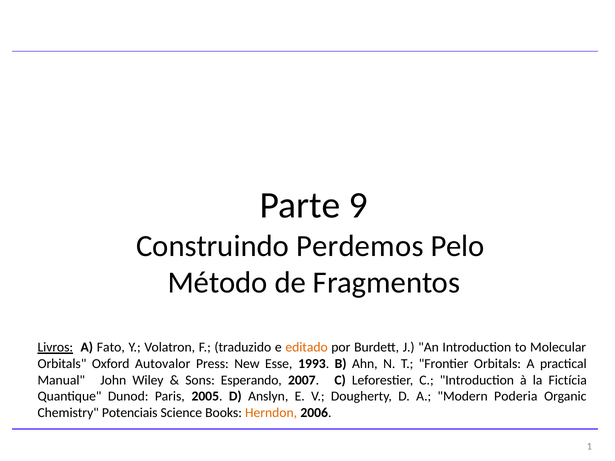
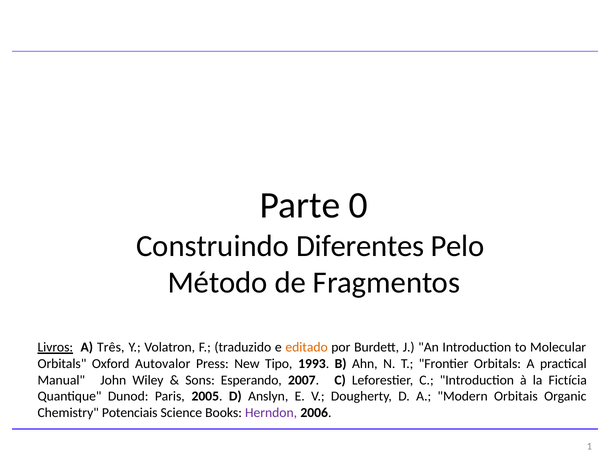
9: 9 -> 0
Perdemos: Perdemos -> Diferentes
Fato: Fato -> Três
Esse: Esse -> Tipo
Poderia: Poderia -> Orbitais
Herndon colour: orange -> purple
